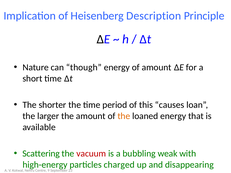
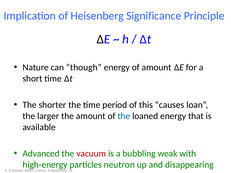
Description: Description -> Significance
the at (124, 116) colour: orange -> blue
Scattering: Scattering -> Advanced
charged: charged -> neutron
